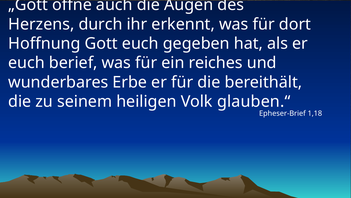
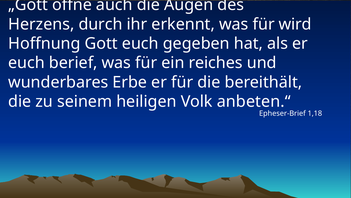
dort: dort -> wird
glauben.“: glauben.“ -> anbeten.“
